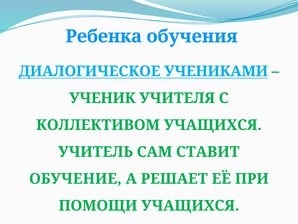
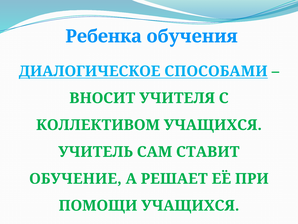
УЧЕНИКАМИ: УЧЕНИКАМИ -> СПОСОБАМИ
УЧЕНИК: УЧЕНИК -> ВНОСИТ
